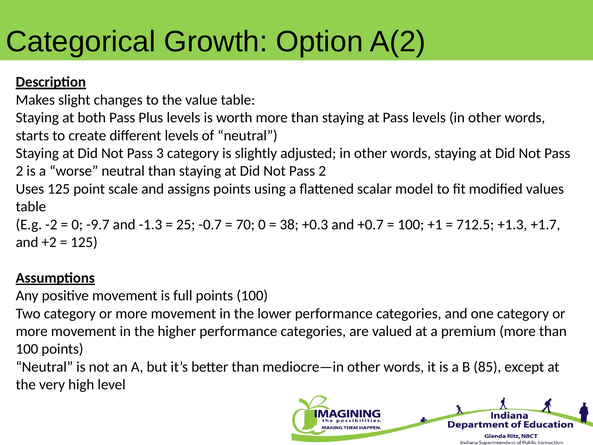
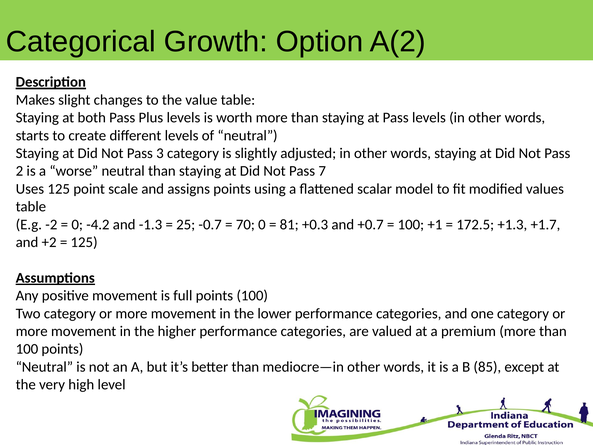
2 at (322, 171): 2 -> 7
-9.7: -9.7 -> -4.2
38: 38 -> 81
712.5: 712.5 -> 172.5
